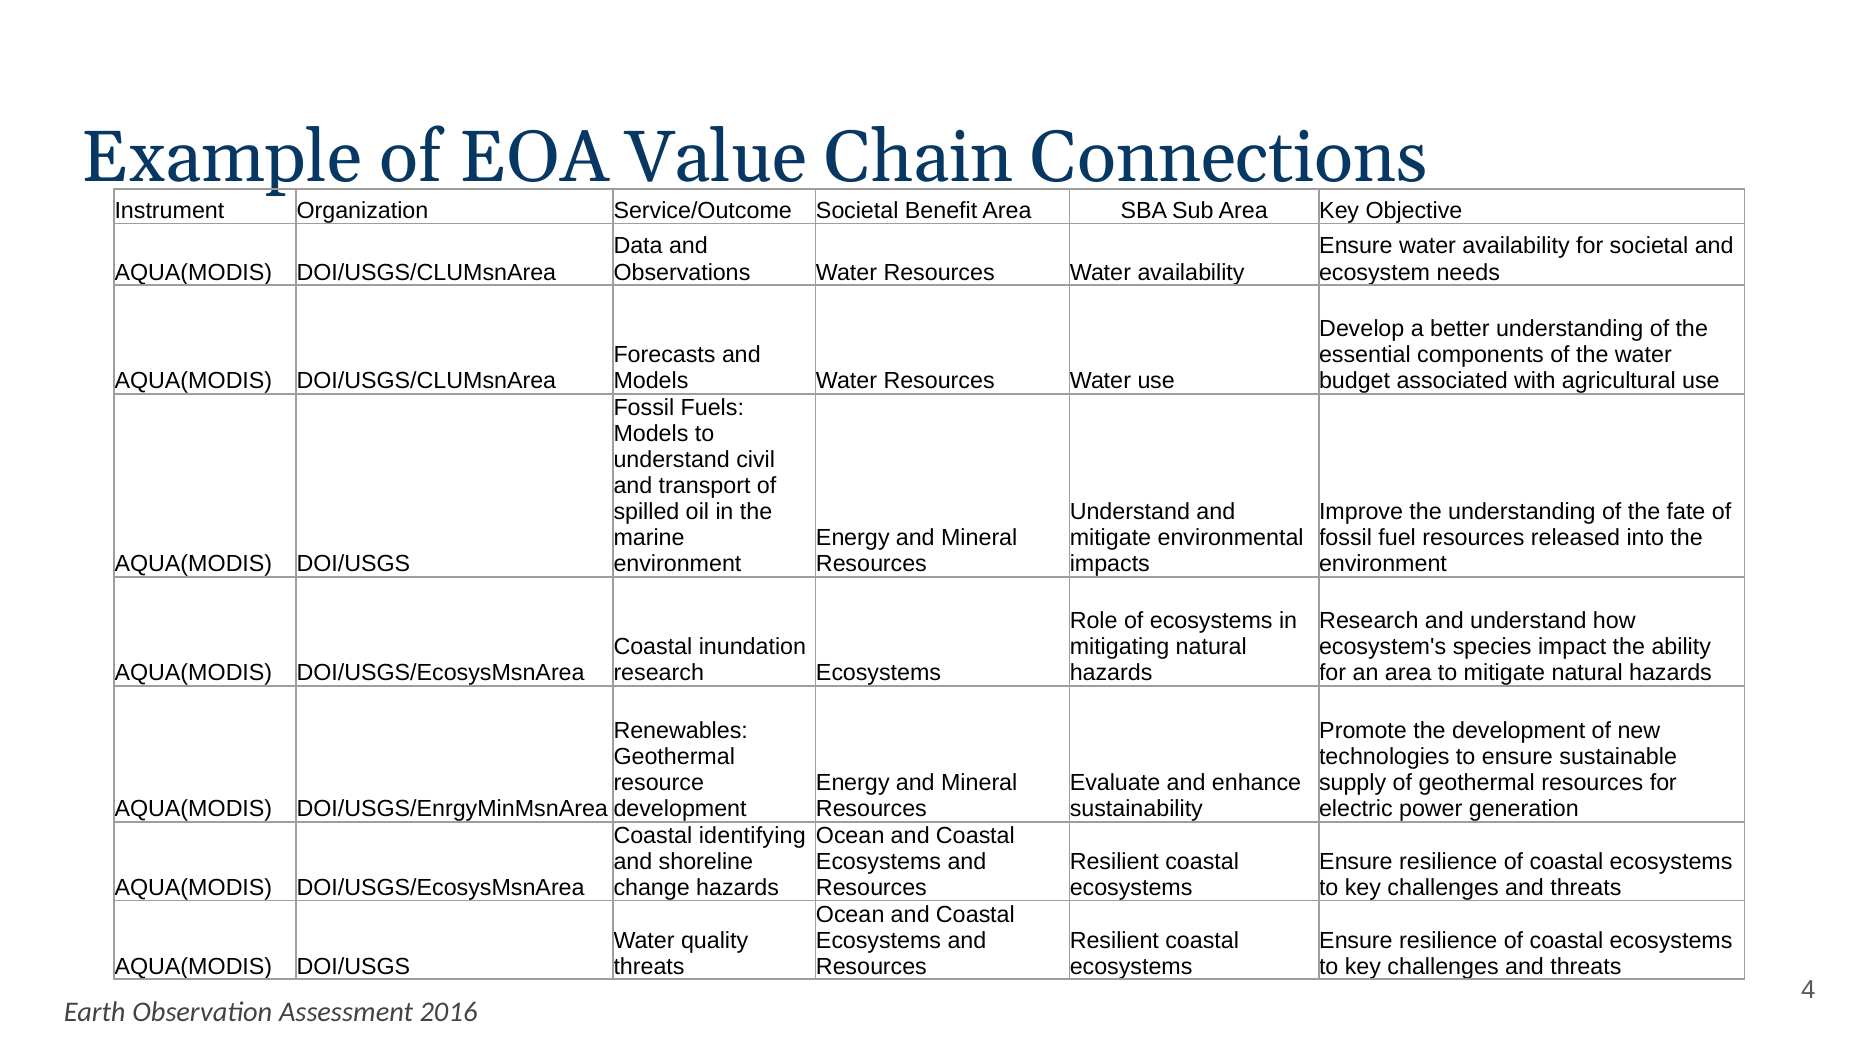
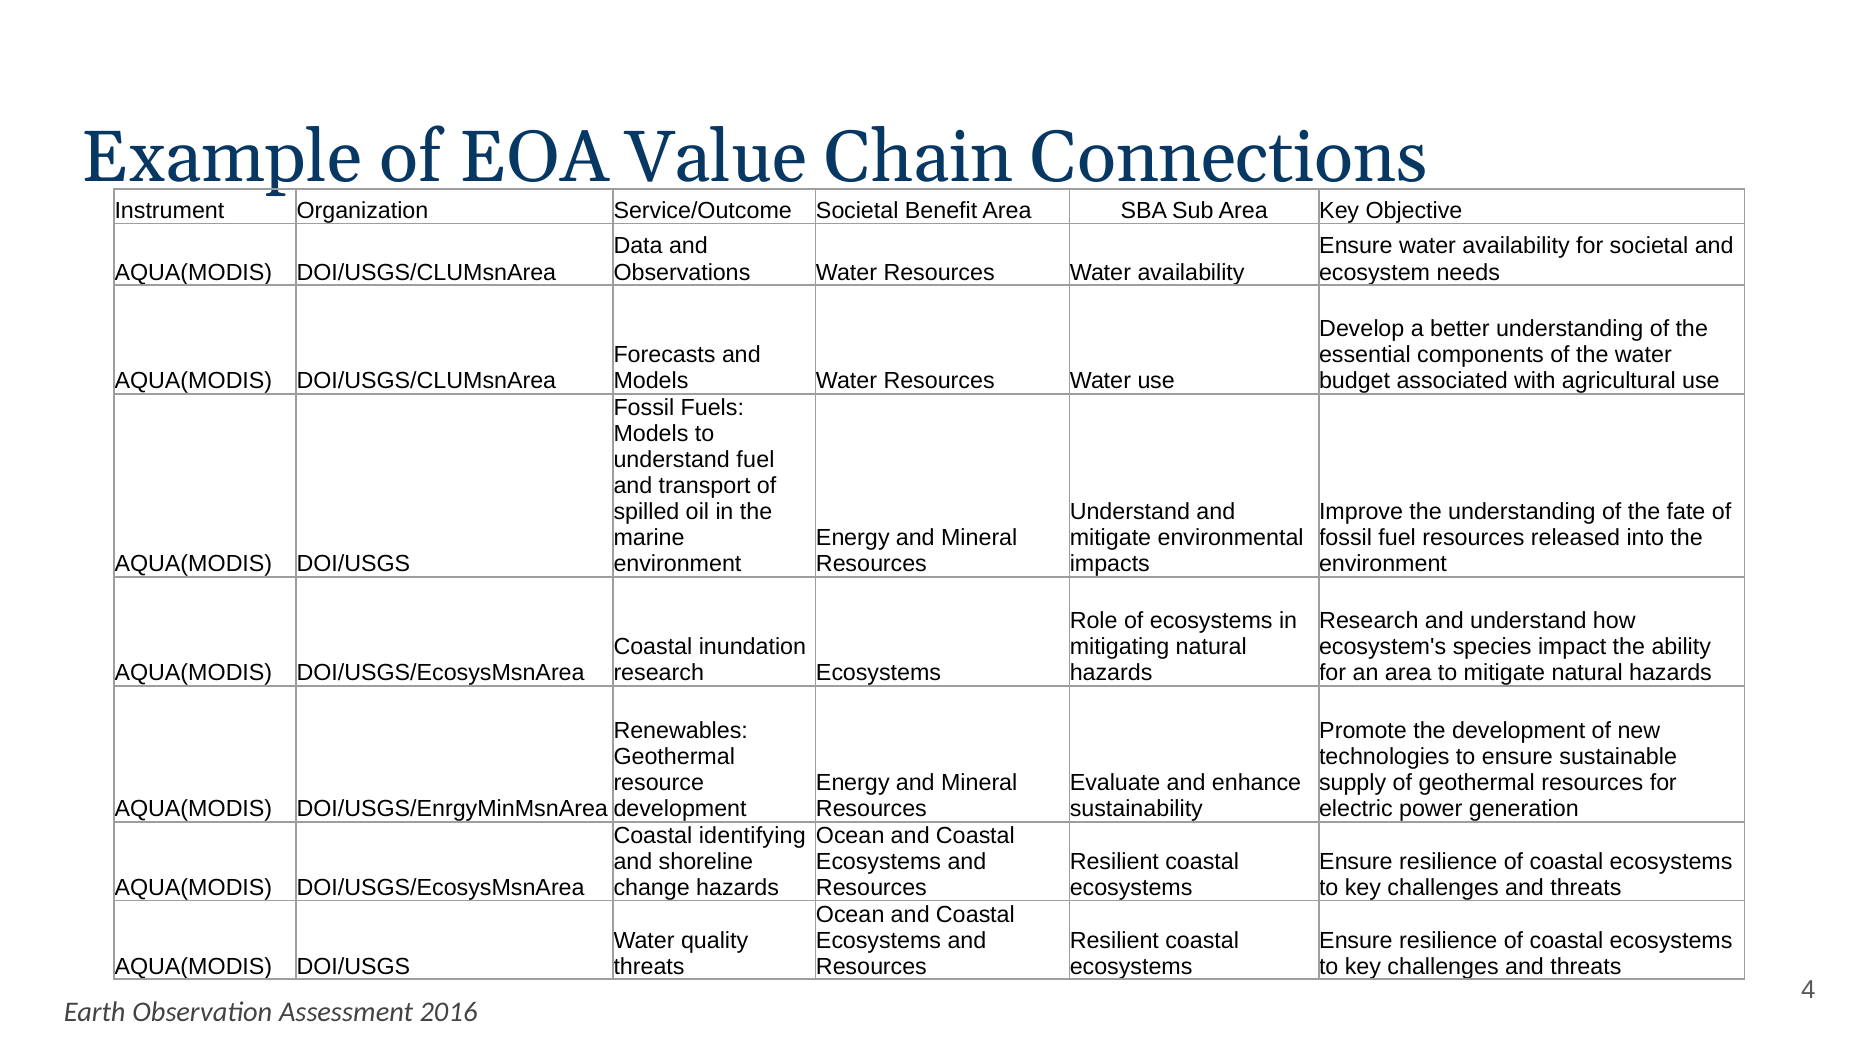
understand civil: civil -> fuel
